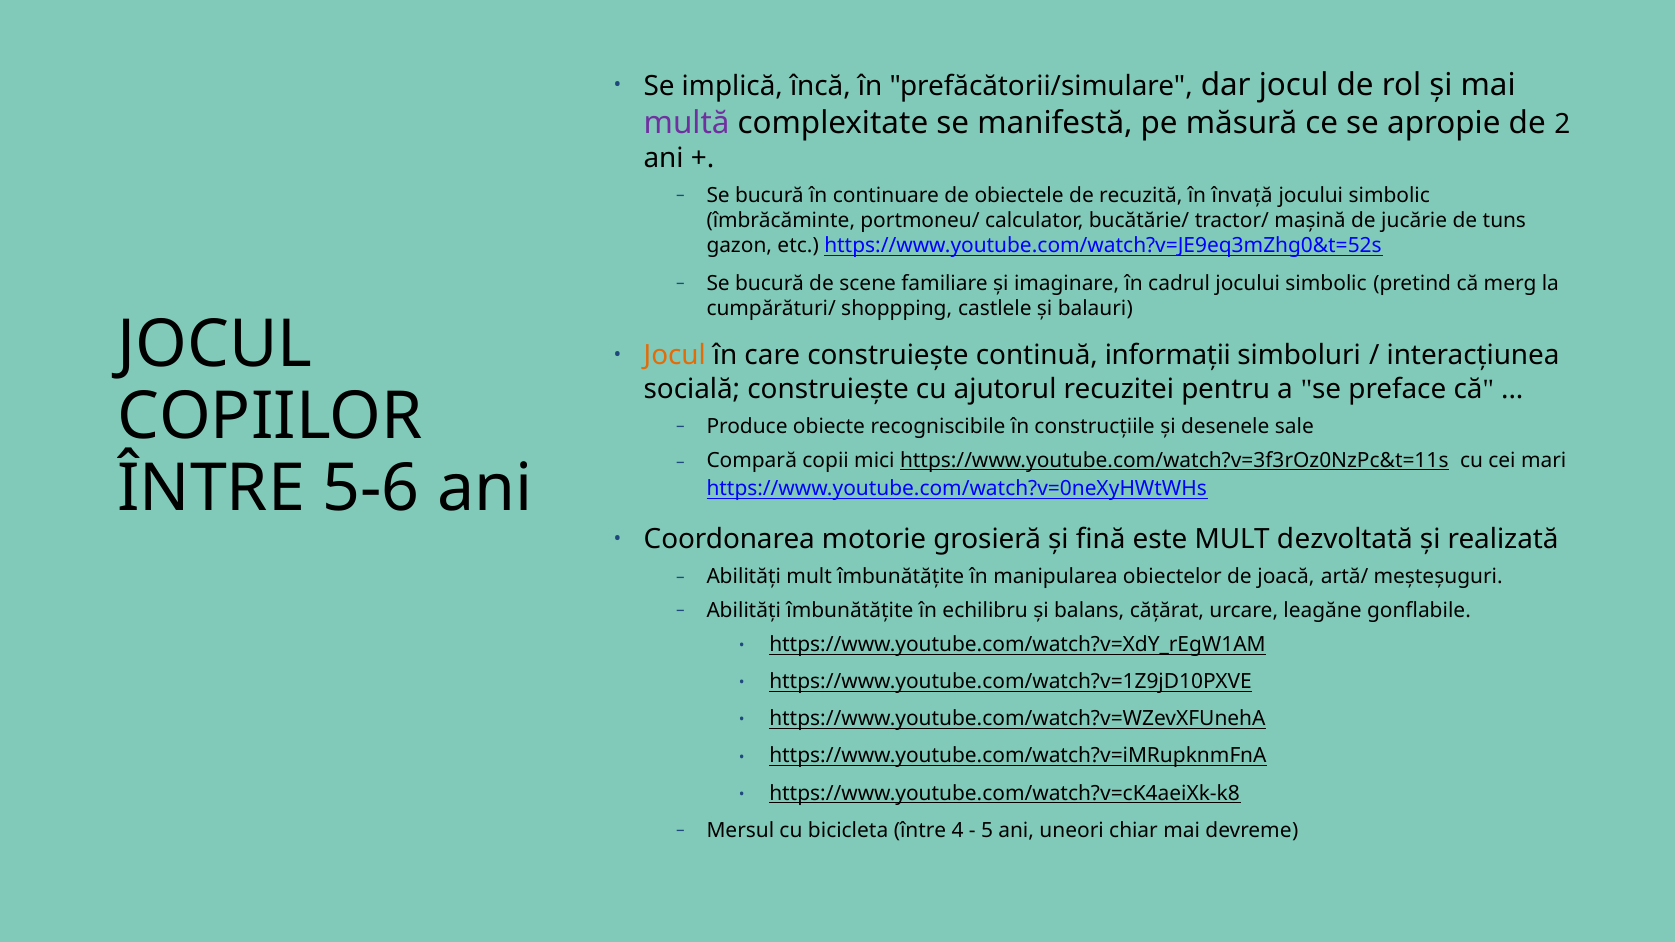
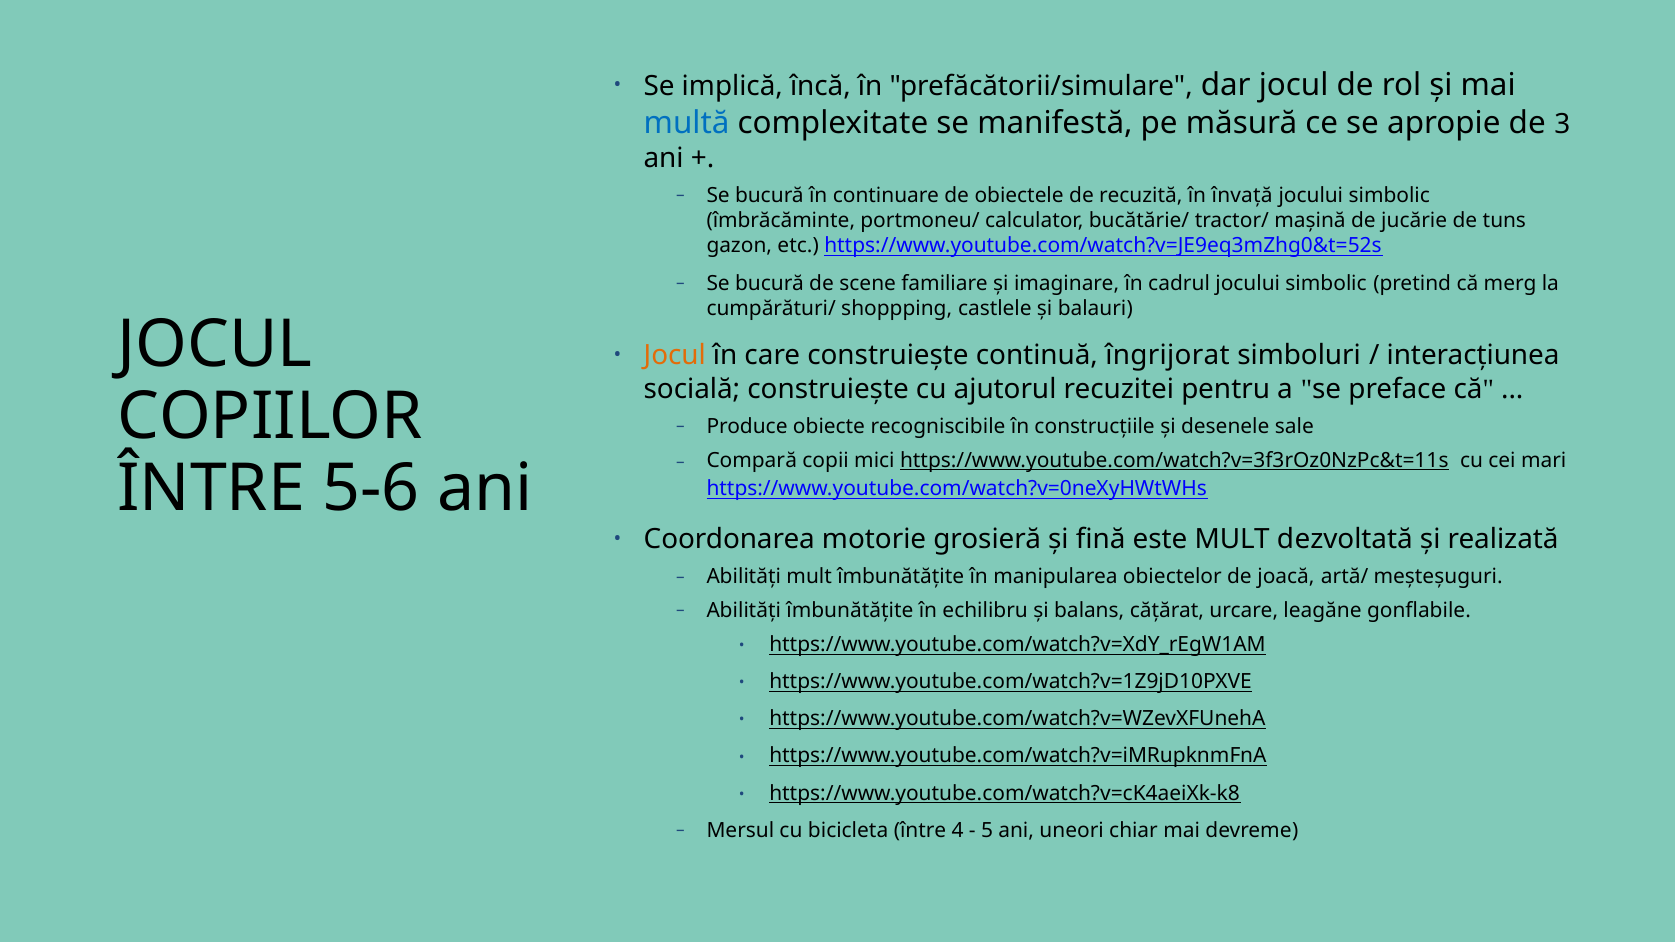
multă colour: purple -> blue
2: 2 -> 3
informații: informații -> îngrijorat
